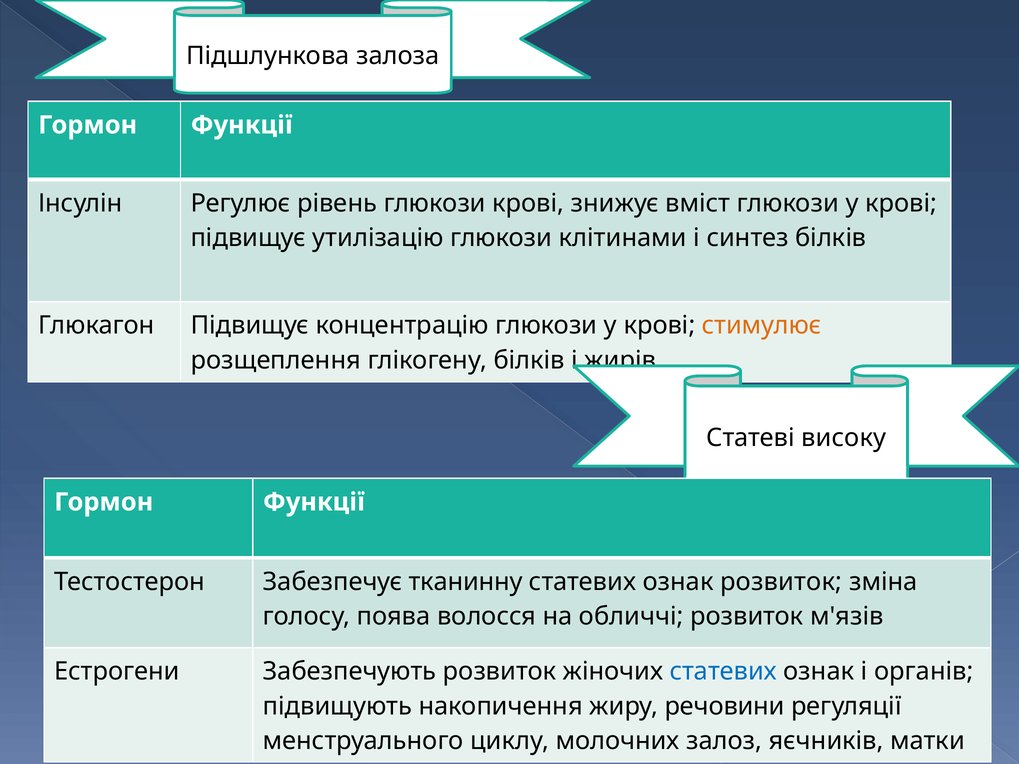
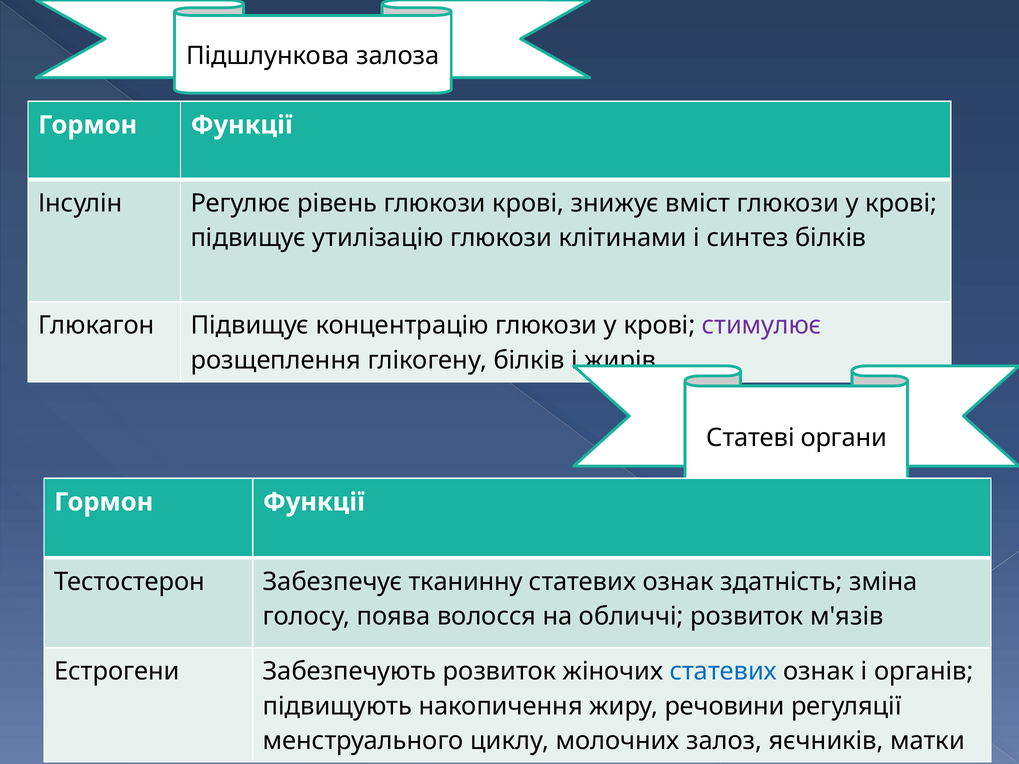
стимулює colour: orange -> purple
високу: високу -> органи
ознак розвиток: розвиток -> здатність
